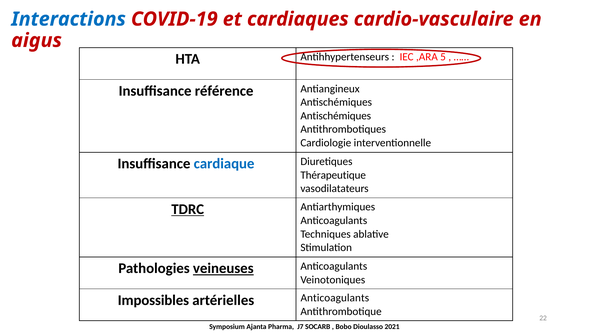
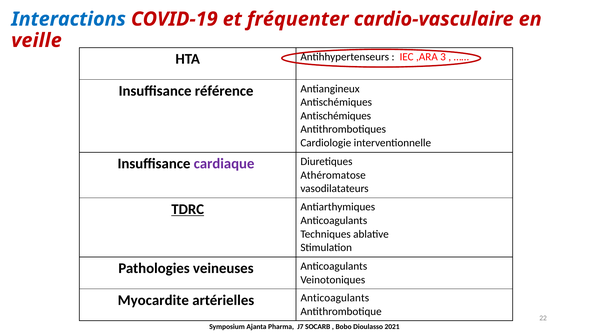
cardiaques: cardiaques -> fréquenter
aigus: aigus -> veille
5: 5 -> 3
cardiaque colour: blue -> purple
Thérapeutique: Thérapeutique -> Athéromatose
veineuses underline: present -> none
Impossibles: Impossibles -> Myocardite
